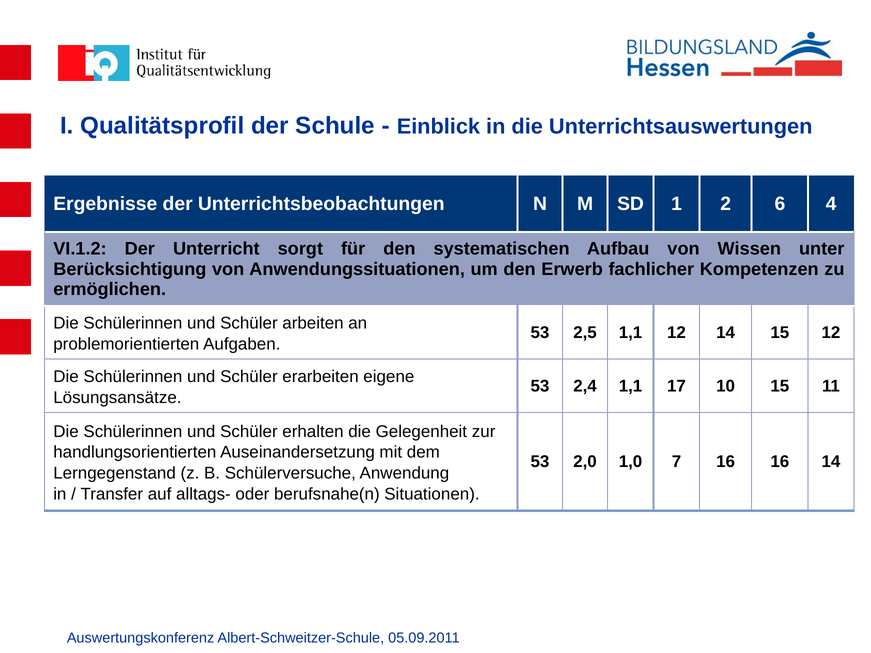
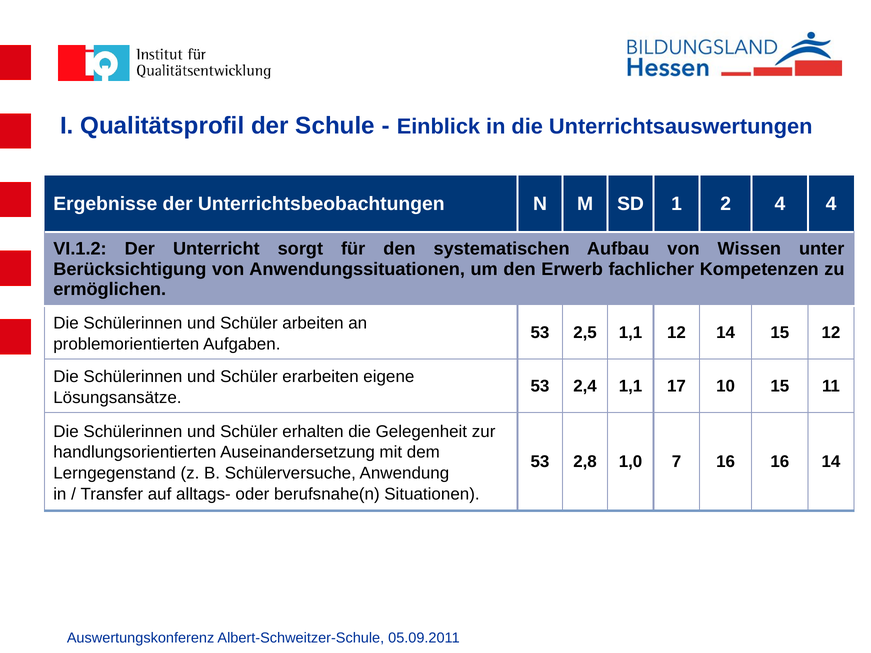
2 6: 6 -> 4
2,0: 2,0 -> 2,8
